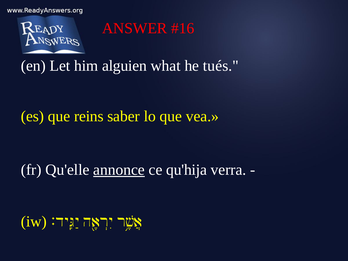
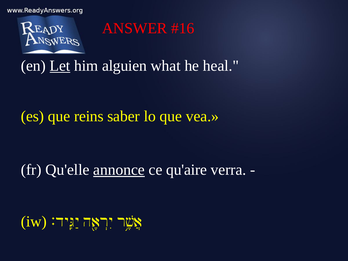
Let underline: none -> present
tués: tués -> heal
qu'hija: qu'hija -> qu'aire
